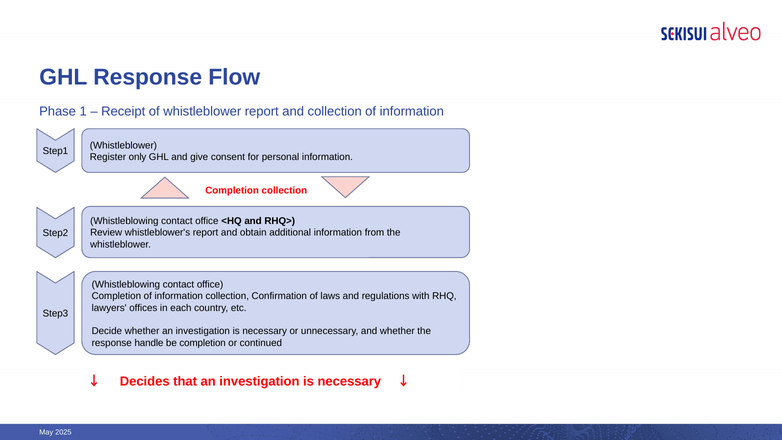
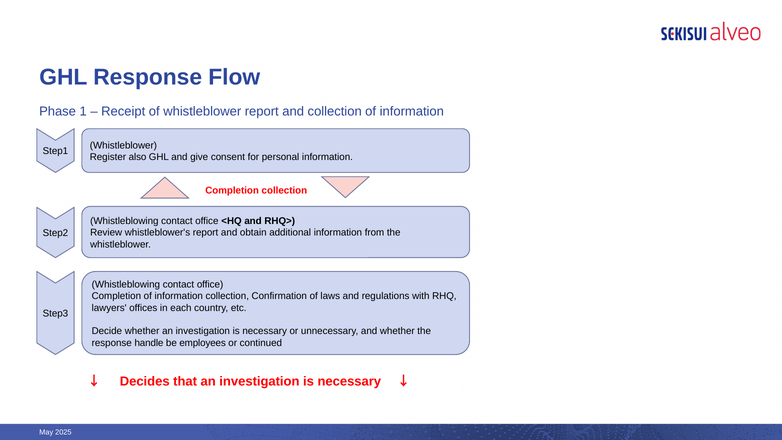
only: only -> also
be completion: completion -> employees
